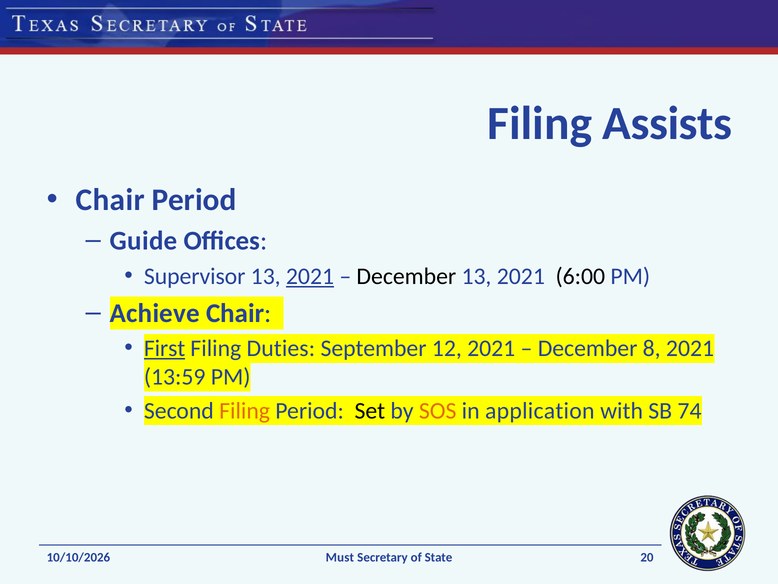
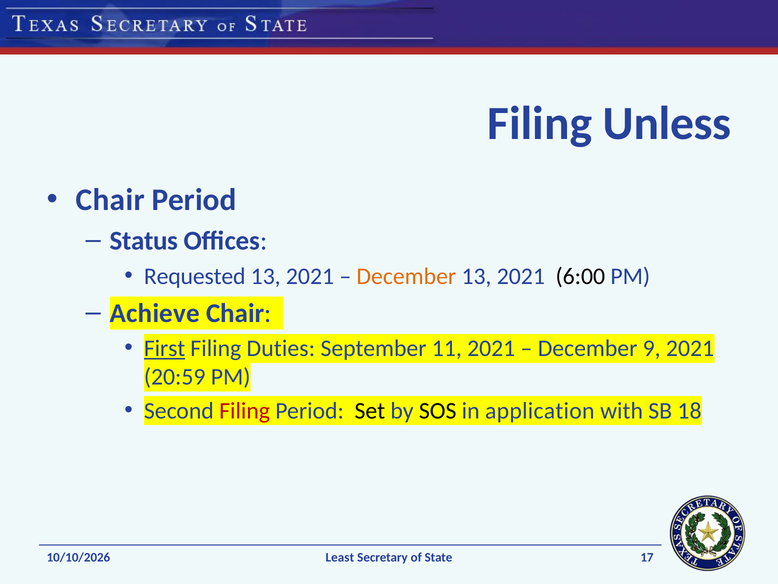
Assists: Assists -> Unless
Guide: Guide -> Status
Supervisor: Supervisor -> Requested
2021 at (310, 276) underline: present -> none
December at (406, 276) colour: black -> orange
12: 12 -> 11
8: 8 -> 9
13:59: 13:59 -> 20:59
Filing at (245, 410) colour: orange -> red
SOS colour: orange -> black
74: 74 -> 18
Must: Must -> Least
20: 20 -> 17
